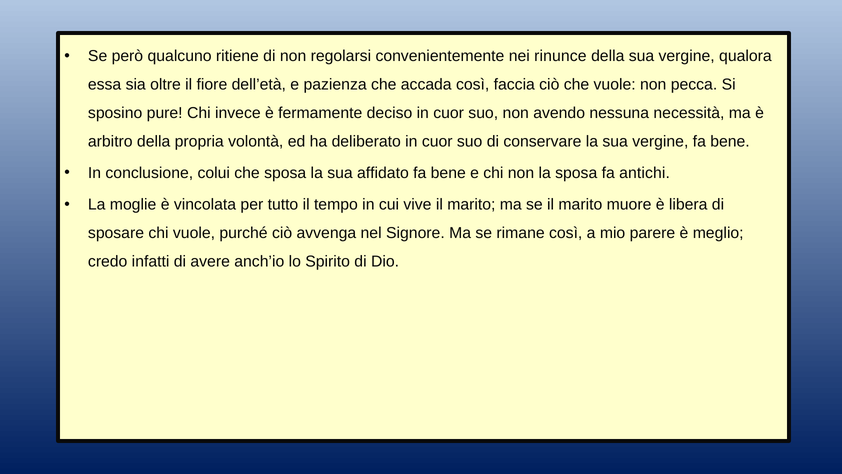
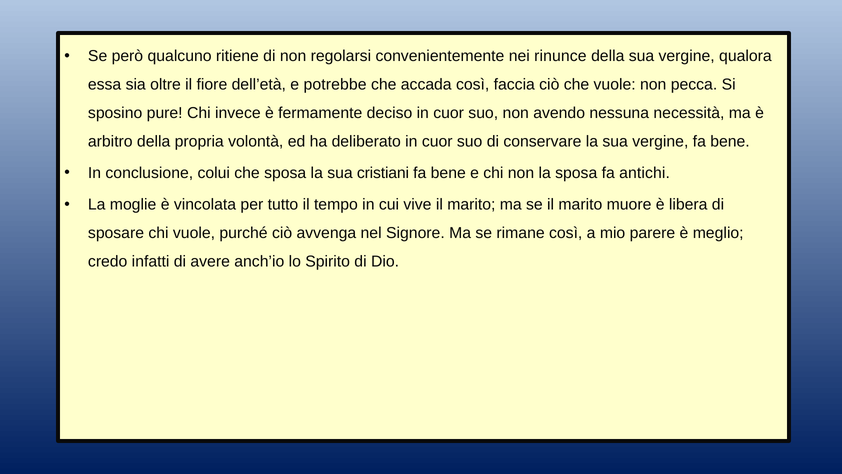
pazienza: pazienza -> potrebbe
affidato: affidato -> cristiani
